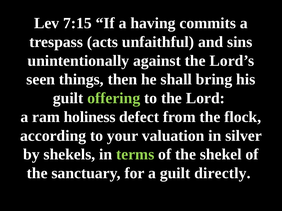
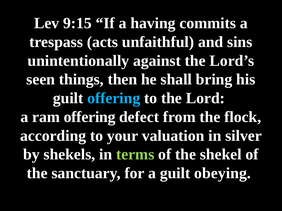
7:15: 7:15 -> 9:15
offering at (114, 98) colour: light green -> light blue
ram holiness: holiness -> offering
directly: directly -> obeying
